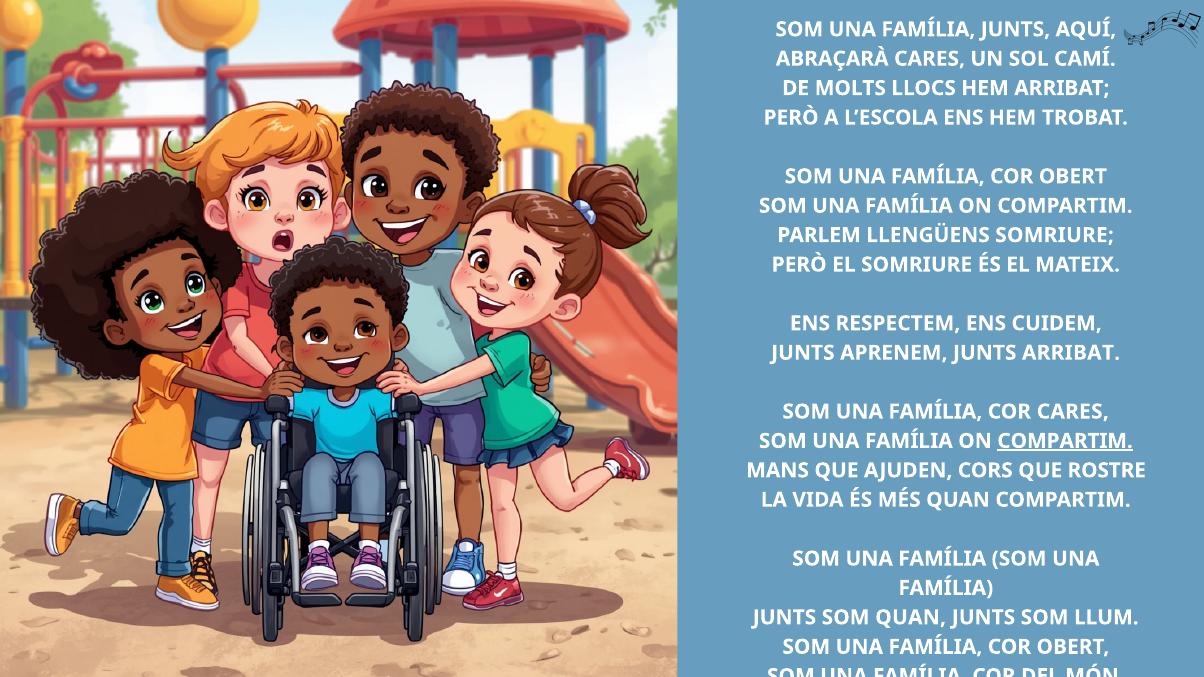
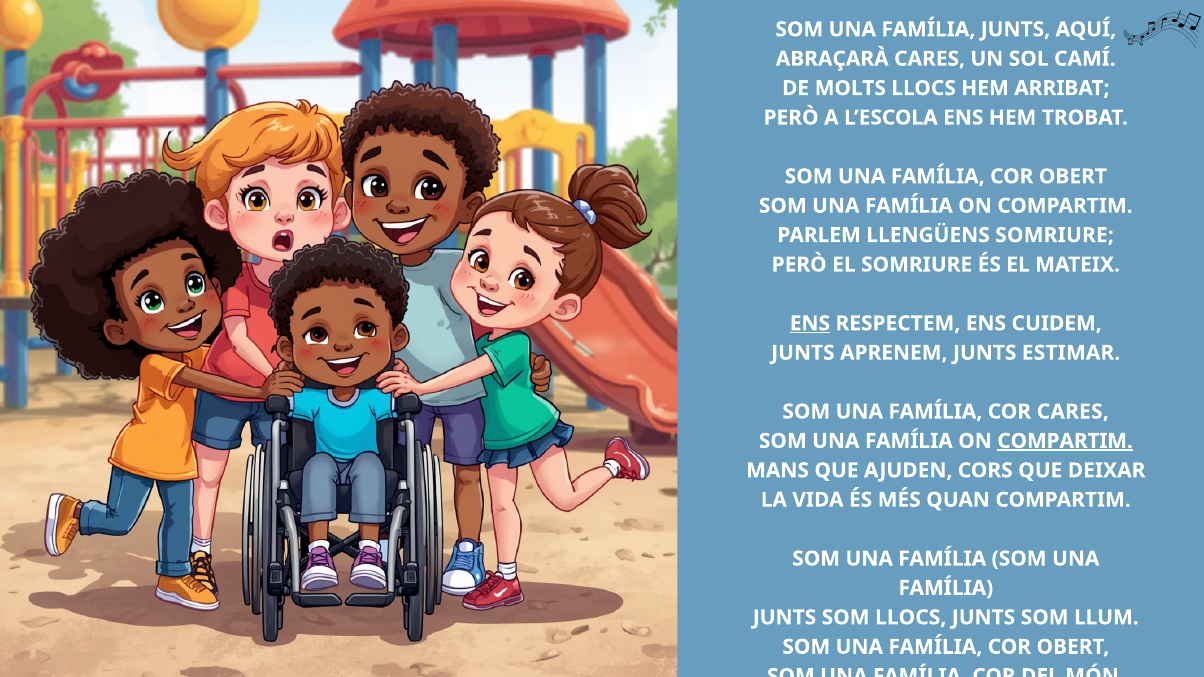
ENS at (810, 324) underline: none -> present
JUNTS ARRIBAT: ARRIBAT -> ESTIMAR
ROSTRE: ROSTRE -> DEIXAR
SOM QUAN: QUAN -> LLOCS
